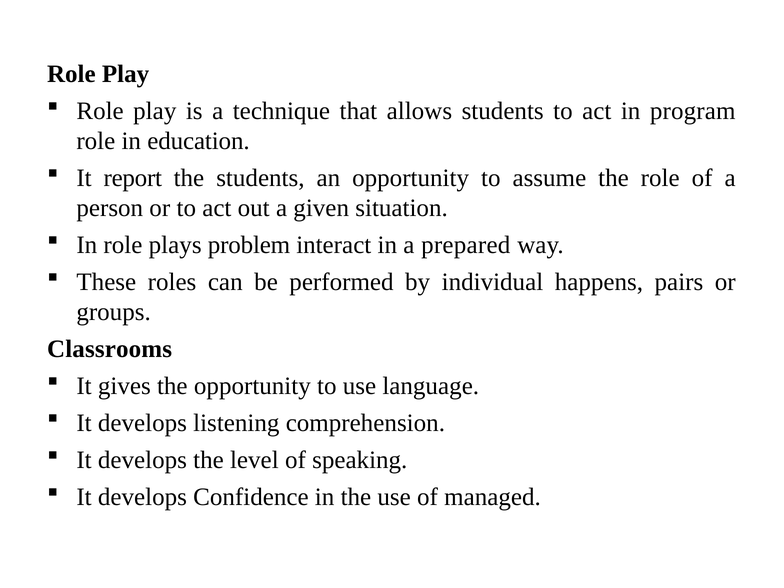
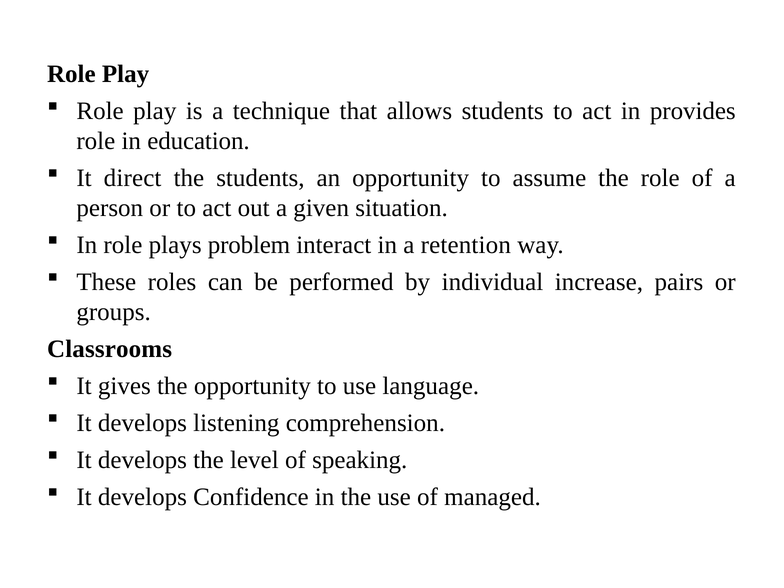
program: program -> provides
report: report -> direct
prepared: prepared -> retention
happens: happens -> increase
